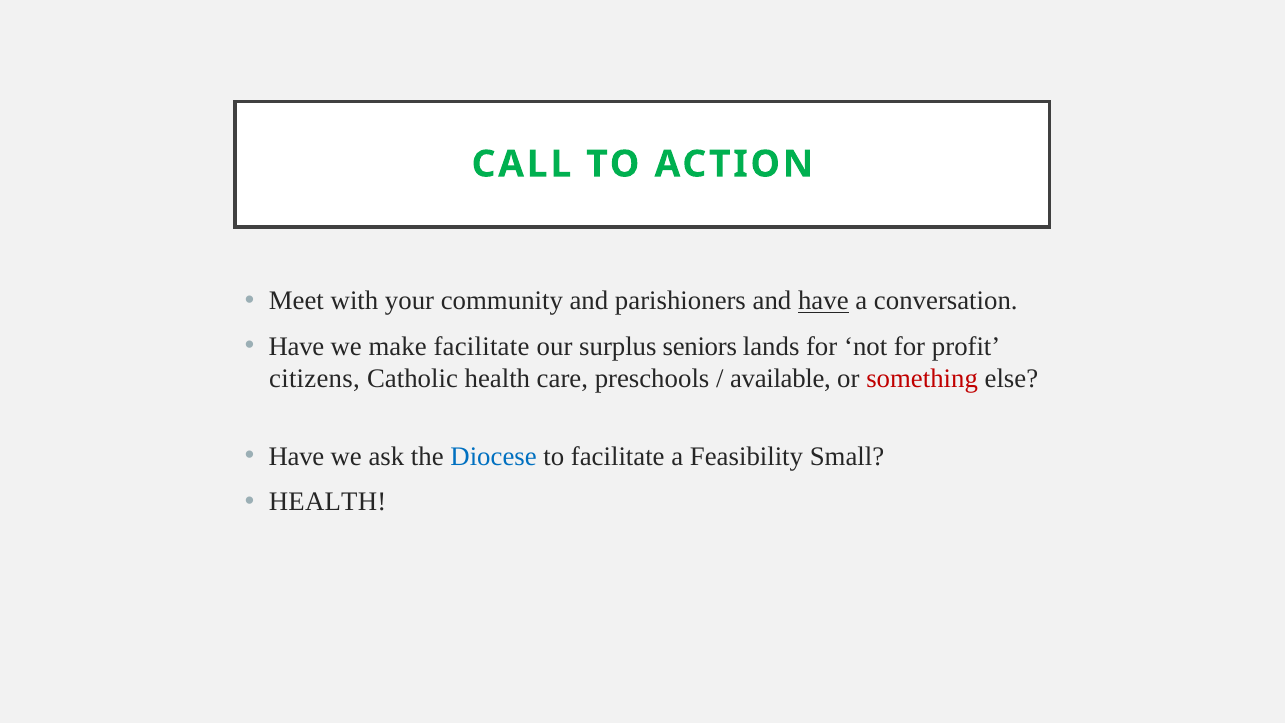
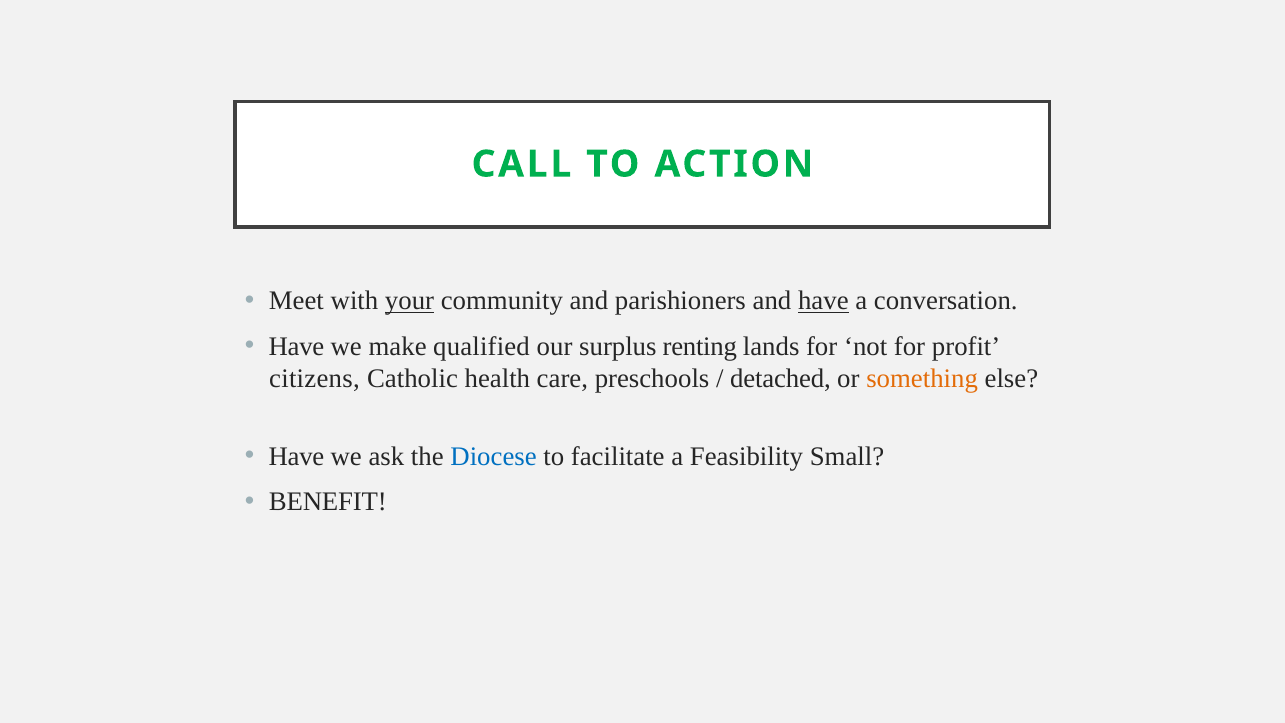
your underline: none -> present
make facilitate: facilitate -> qualified
seniors: seniors -> renting
available: available -> detached
something colour: red -> orange
HEALTH at (328, 502): HEALTH -> BENEFIT
